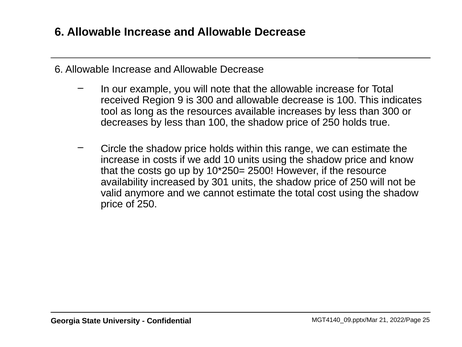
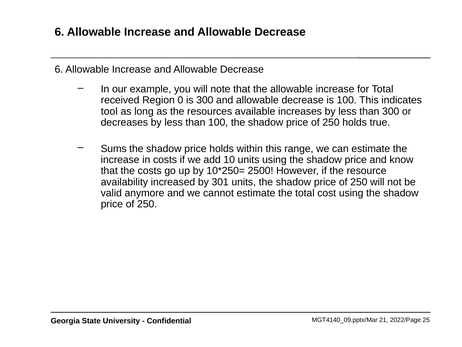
9: 9 -> 0
Circle: Circle -> Sums
